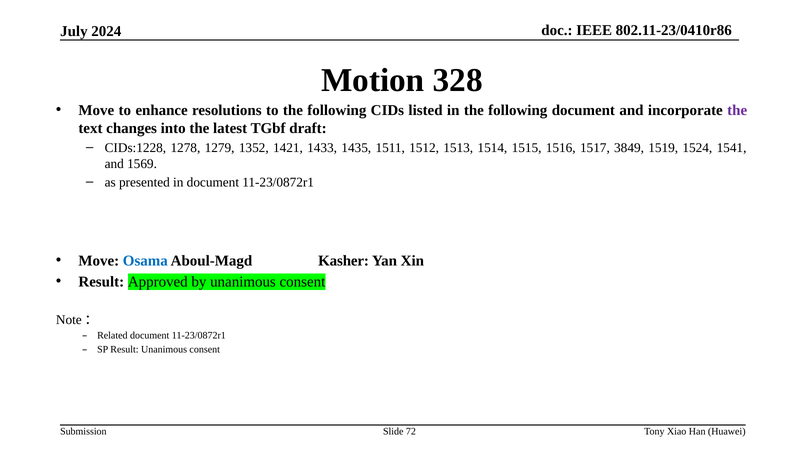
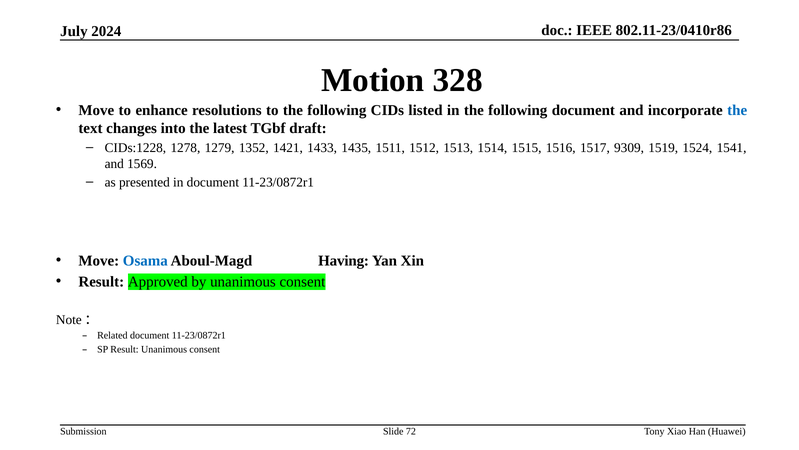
the at (737, 110) colour: purple -> blue
3849: 3849 -> 9309
Kasher: Kasher -> Having
